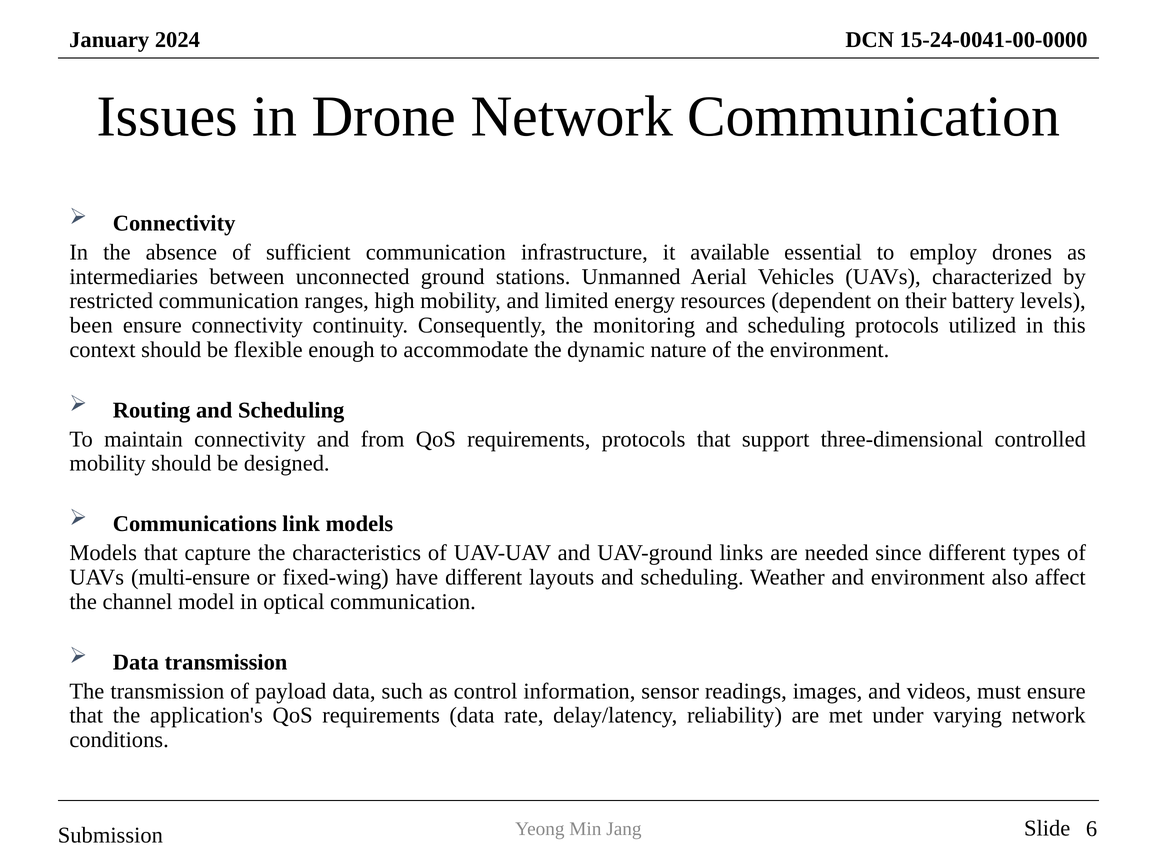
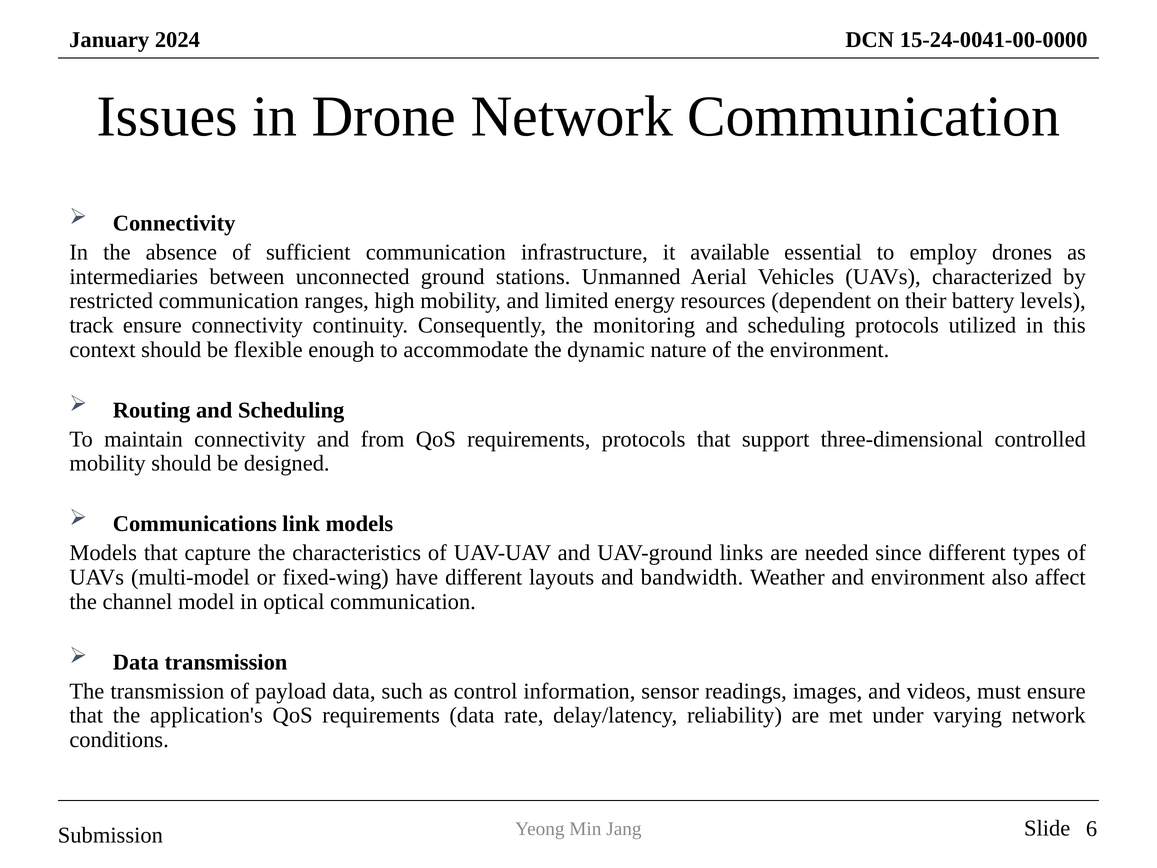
been: been -> track
multi-ensure: multi-ensure -> multi-model
layouts and scheduling: scheduling -> bandwidth
